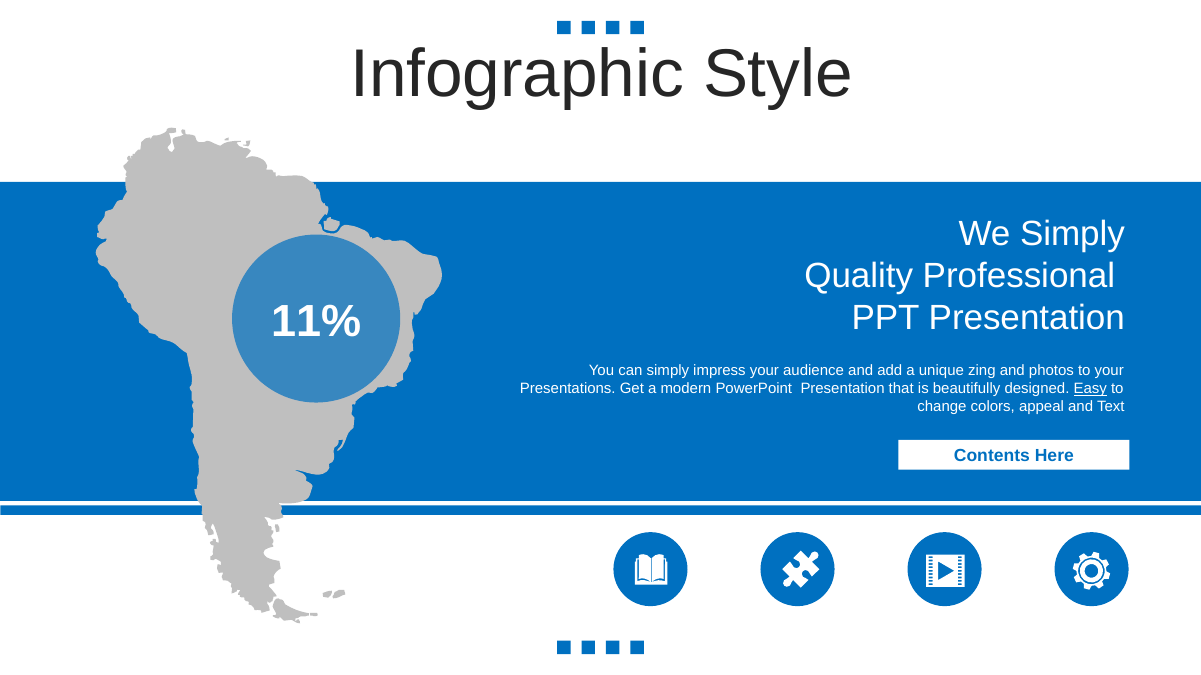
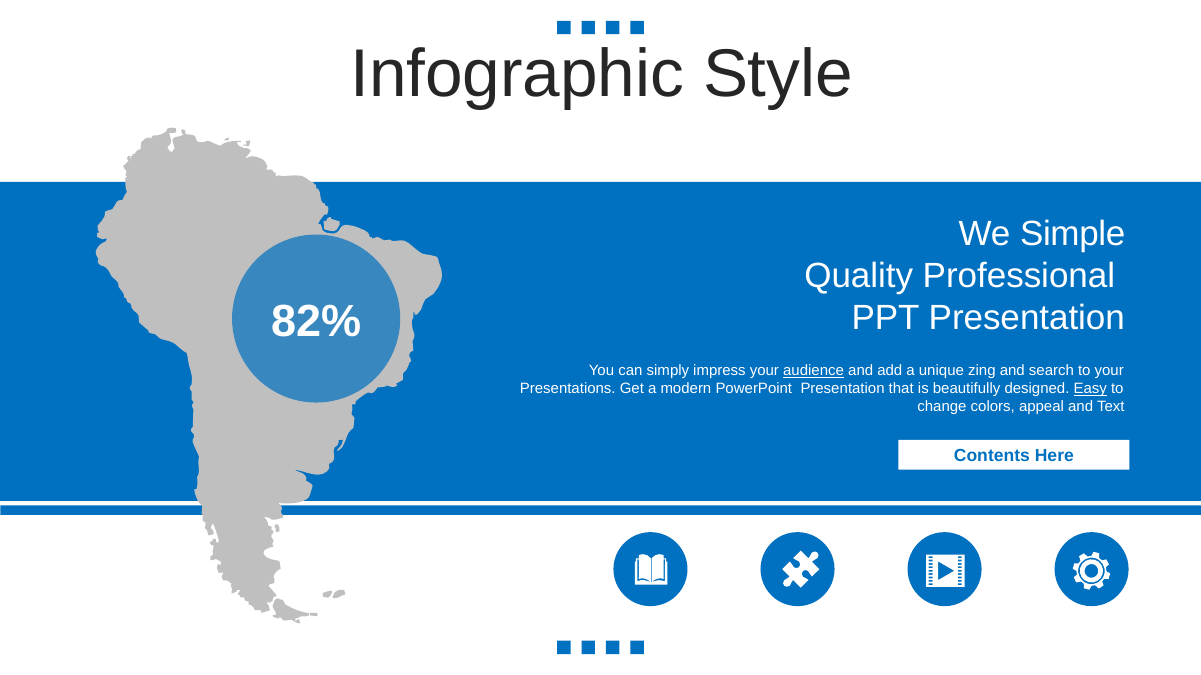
We Simply: Simply -> Simple
11%: 11% -> 82%
audience underline: none -> present
photos: photos -> search
